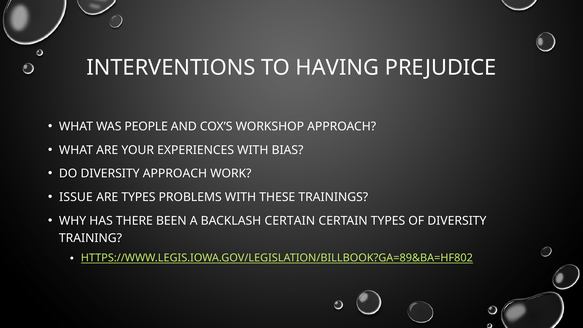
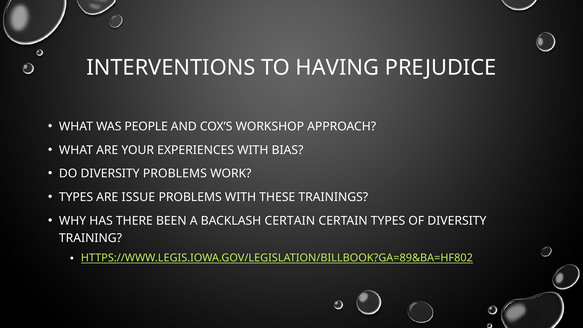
DIVERSITY APPROACH: APPROACH -> PROBLEMS
ISSUE at (76, 197): ISSUE -> TYPES
ARE TYPES: TYPES -> ISSUE
